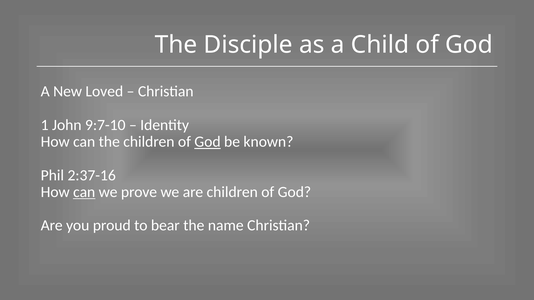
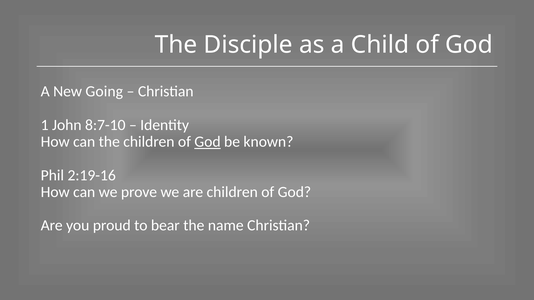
Loved: Loved -> Going
9:7-10: 9:7-10 -> 8:7-10
2:37-16: 2:37-16 -> 2:19-16
can at (84, 192) underline: present -> none
